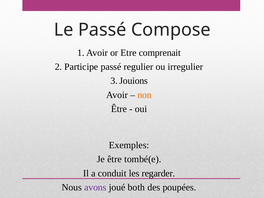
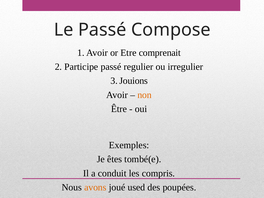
Je être: être -> êtes
regarder: regarder -> compris
avons colour: purple -> orange
both: both -> used
